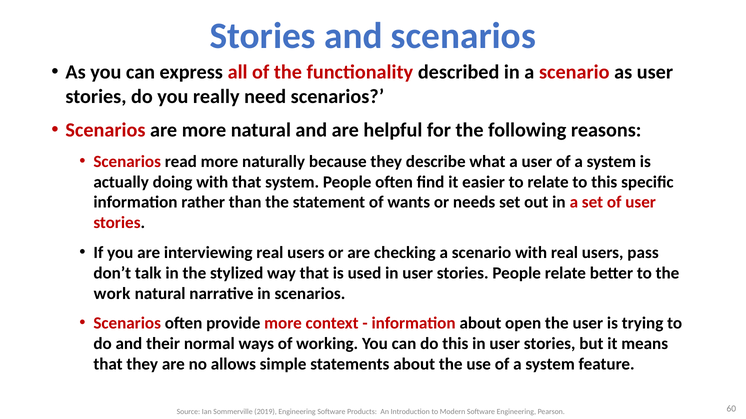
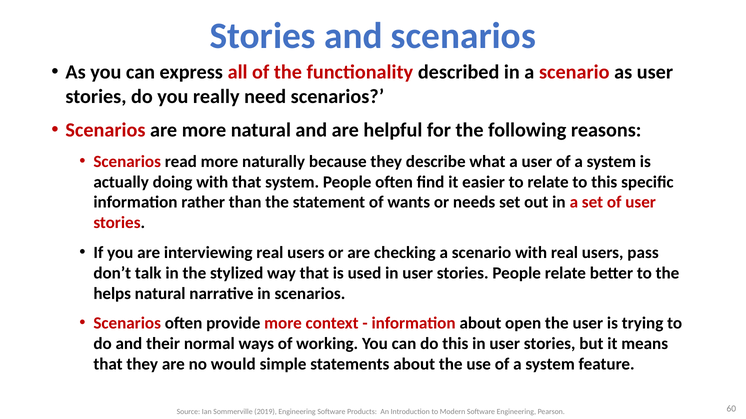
work: work -> helps
allows: allows -> would
